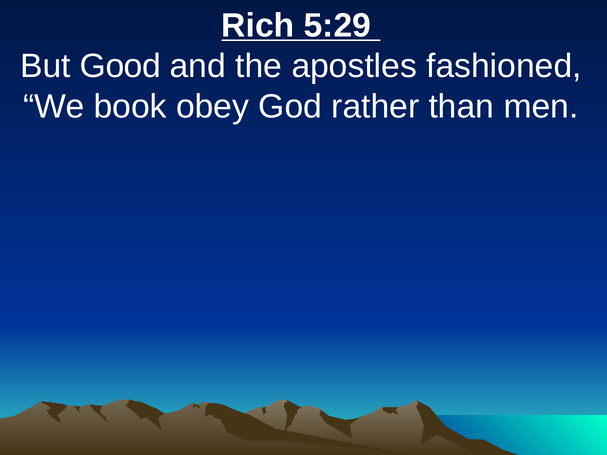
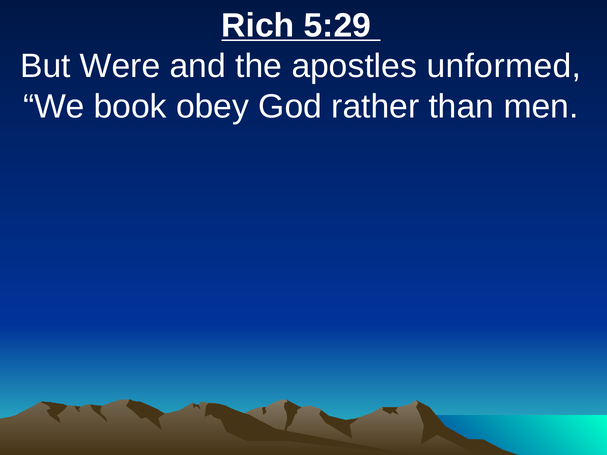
Good: Good -> Were
fashioned: fashioned -> unformed
